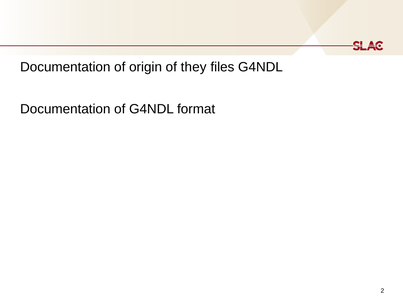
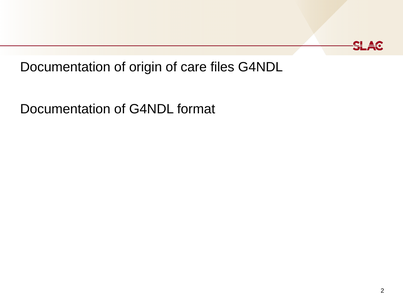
they: they -> care
